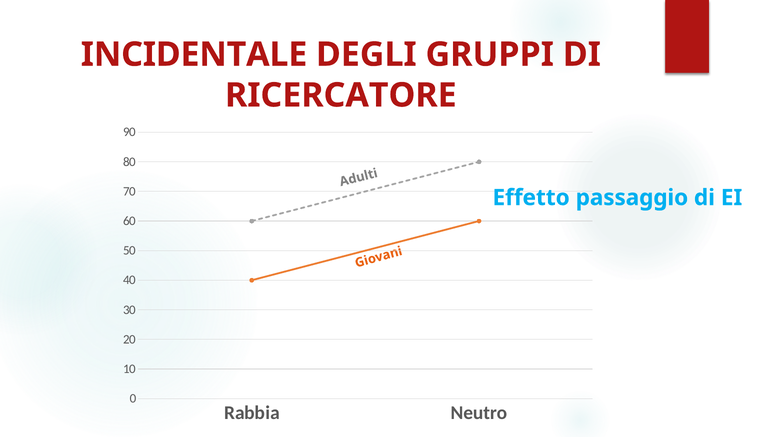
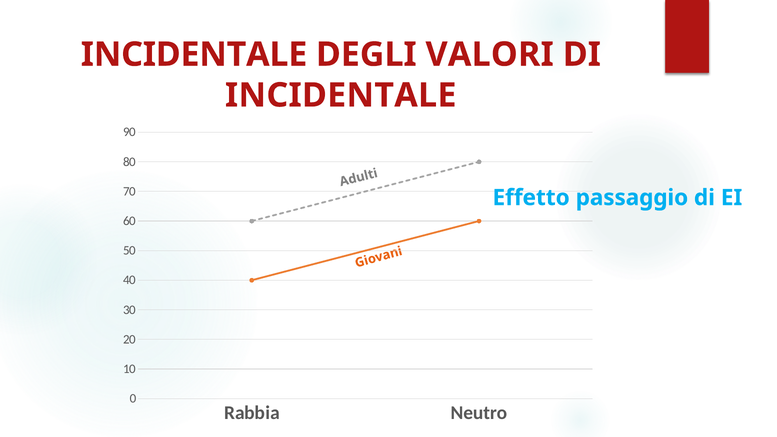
GRUPPI: GRUPPI -> VALORI
RICERCATORE at (341, 95): RICERCATORE -> INCIDENTALE
